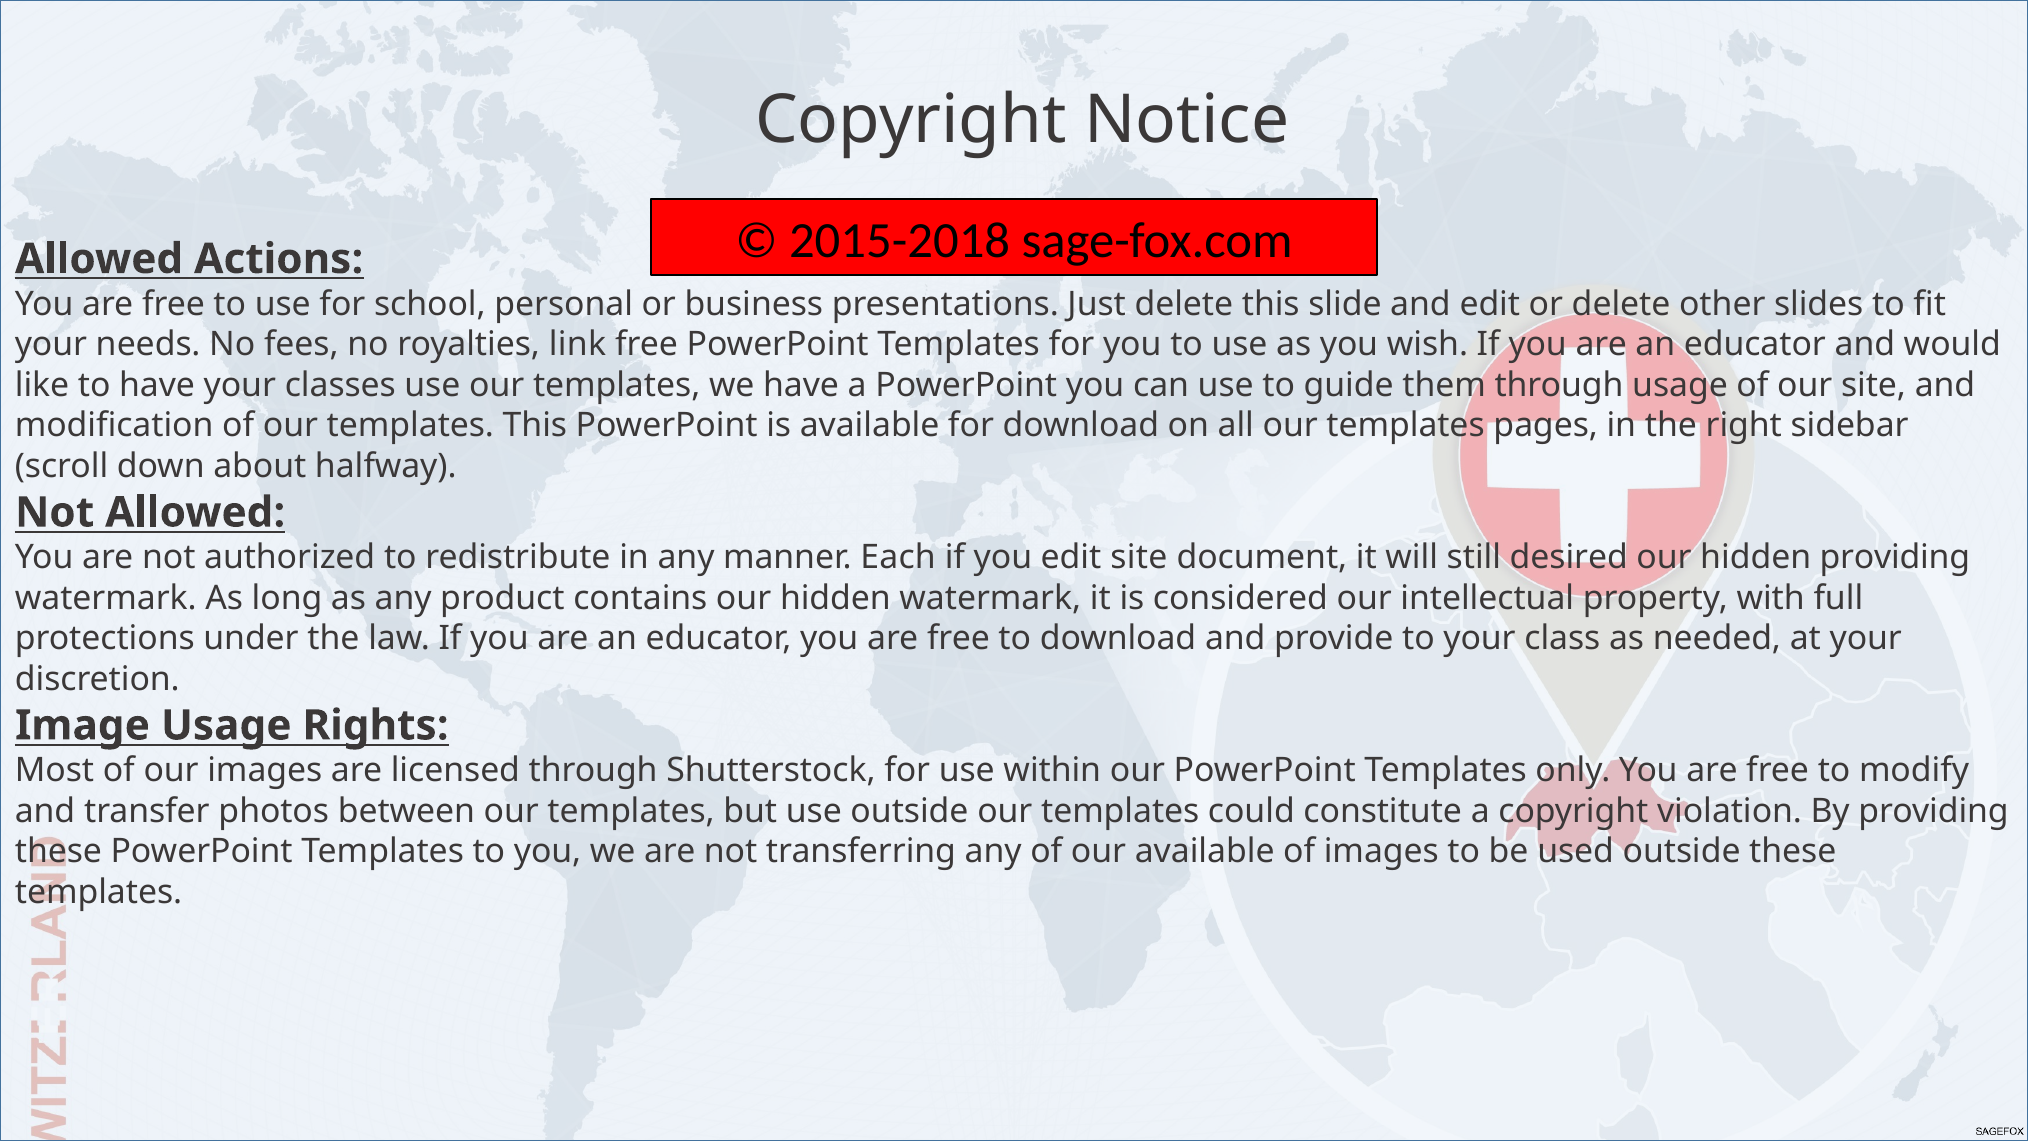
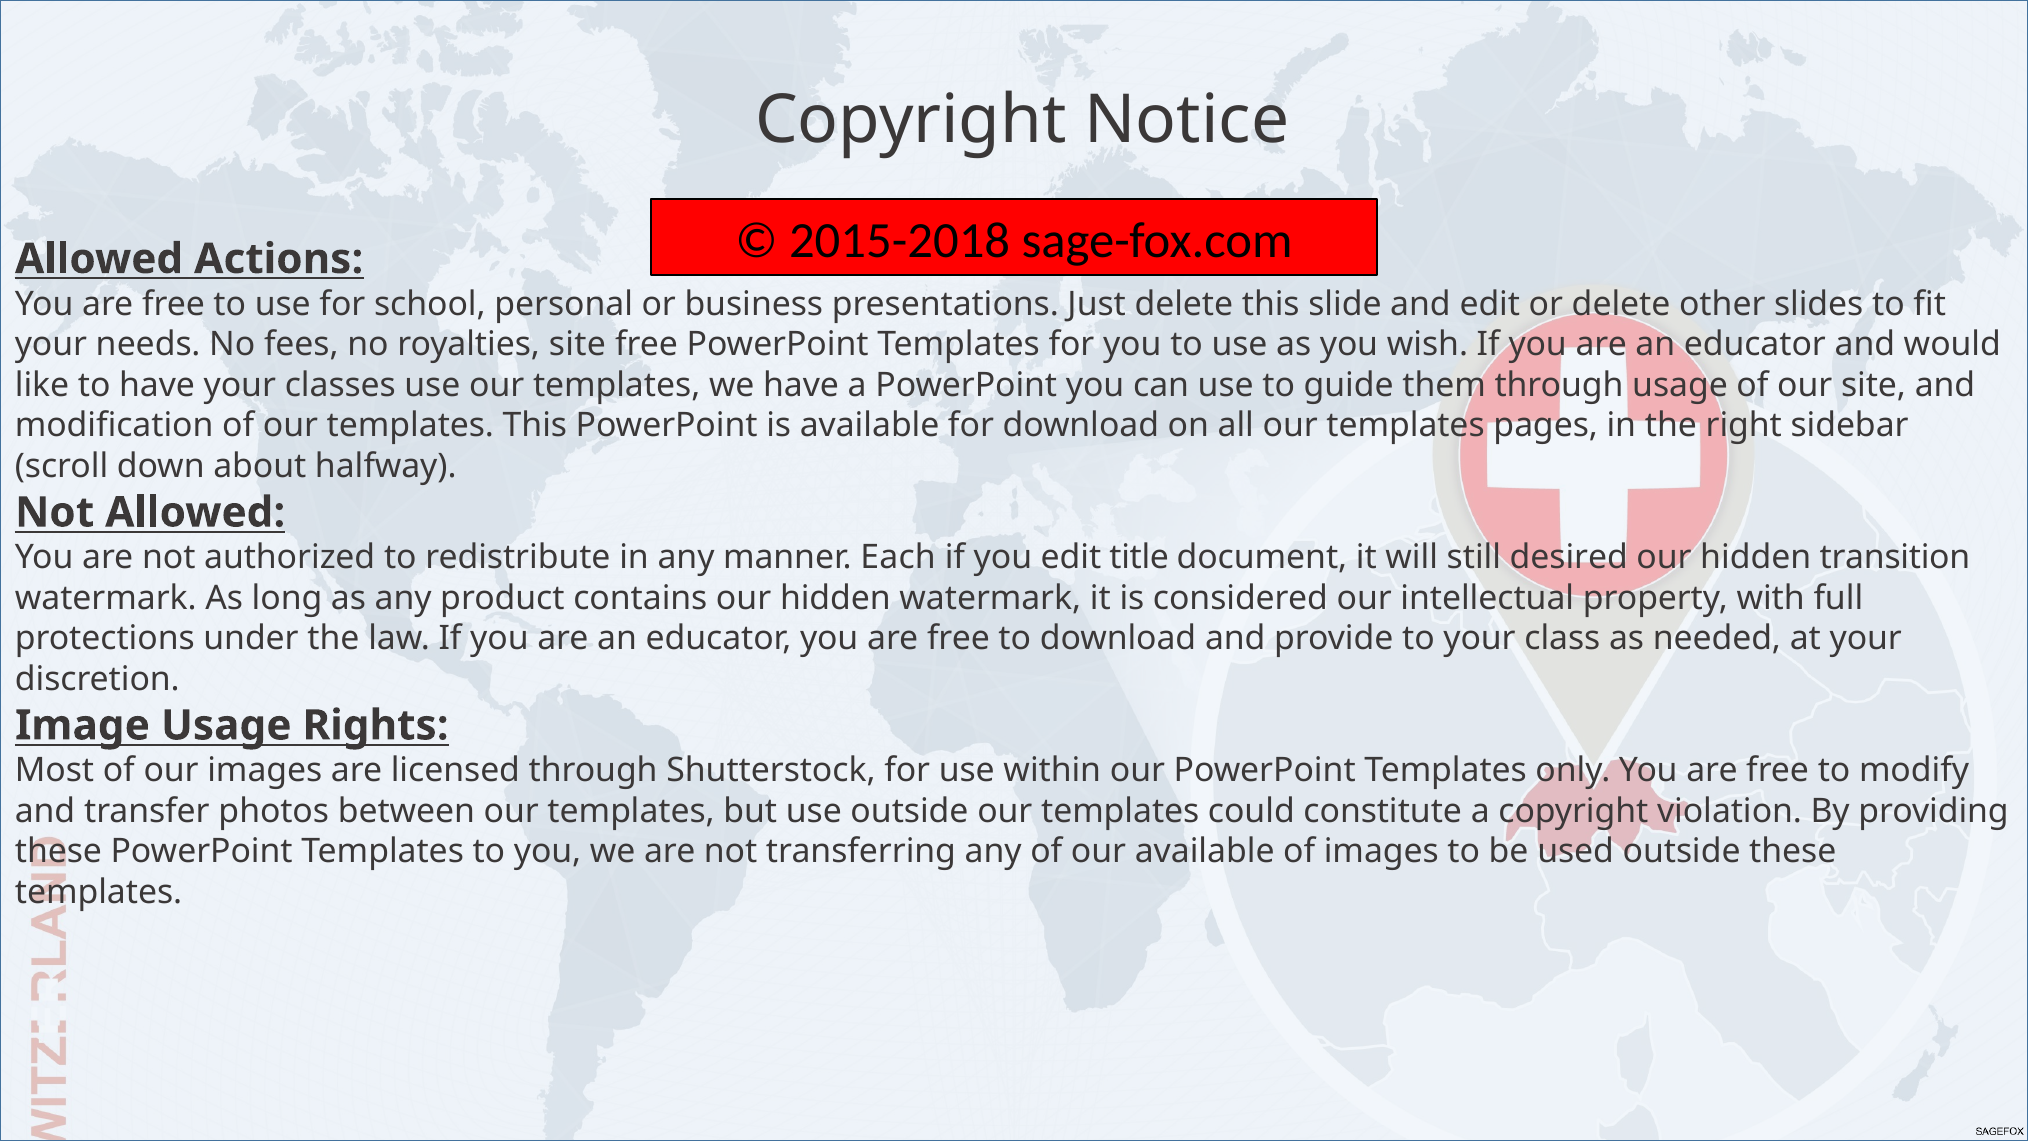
royalties link: link -> site
edit site: site -> title
hidden providing: providing -> transition
